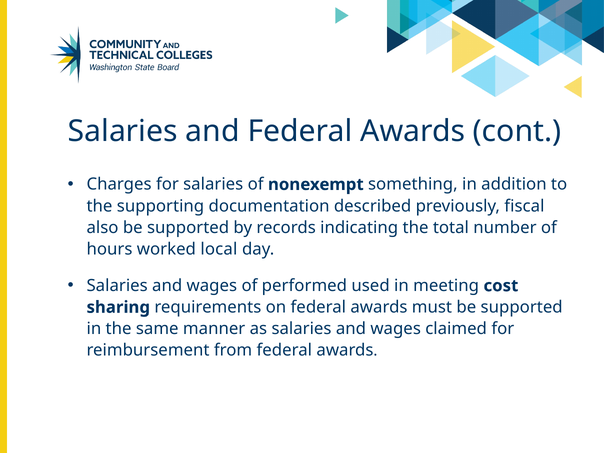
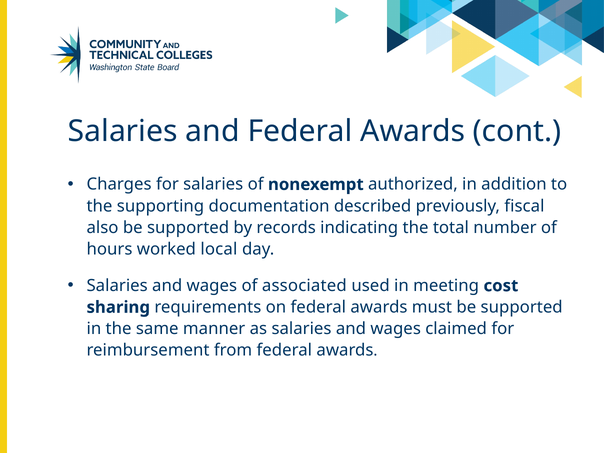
something: something -> authorized
performed: performed -> associated
